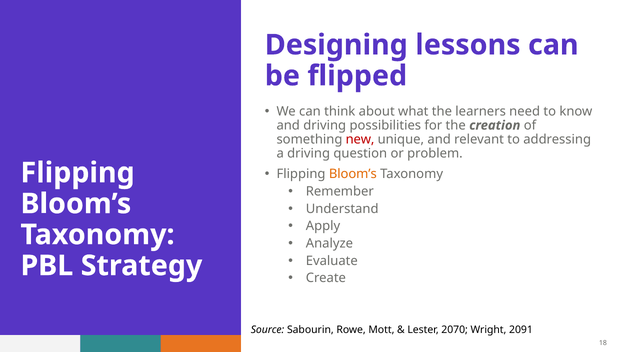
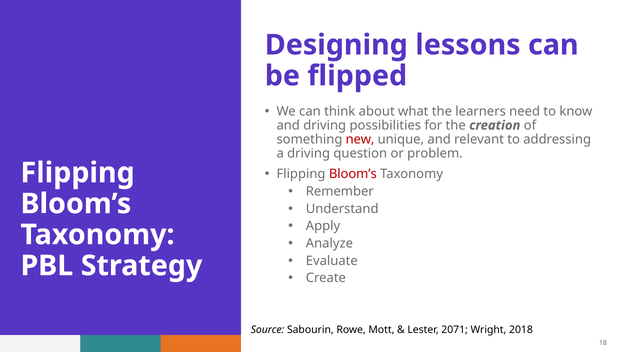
Bloom’s at (353, 174) colour: orange -> red
2070: 2070 -> 2071
2091: 2091 -> 2018
